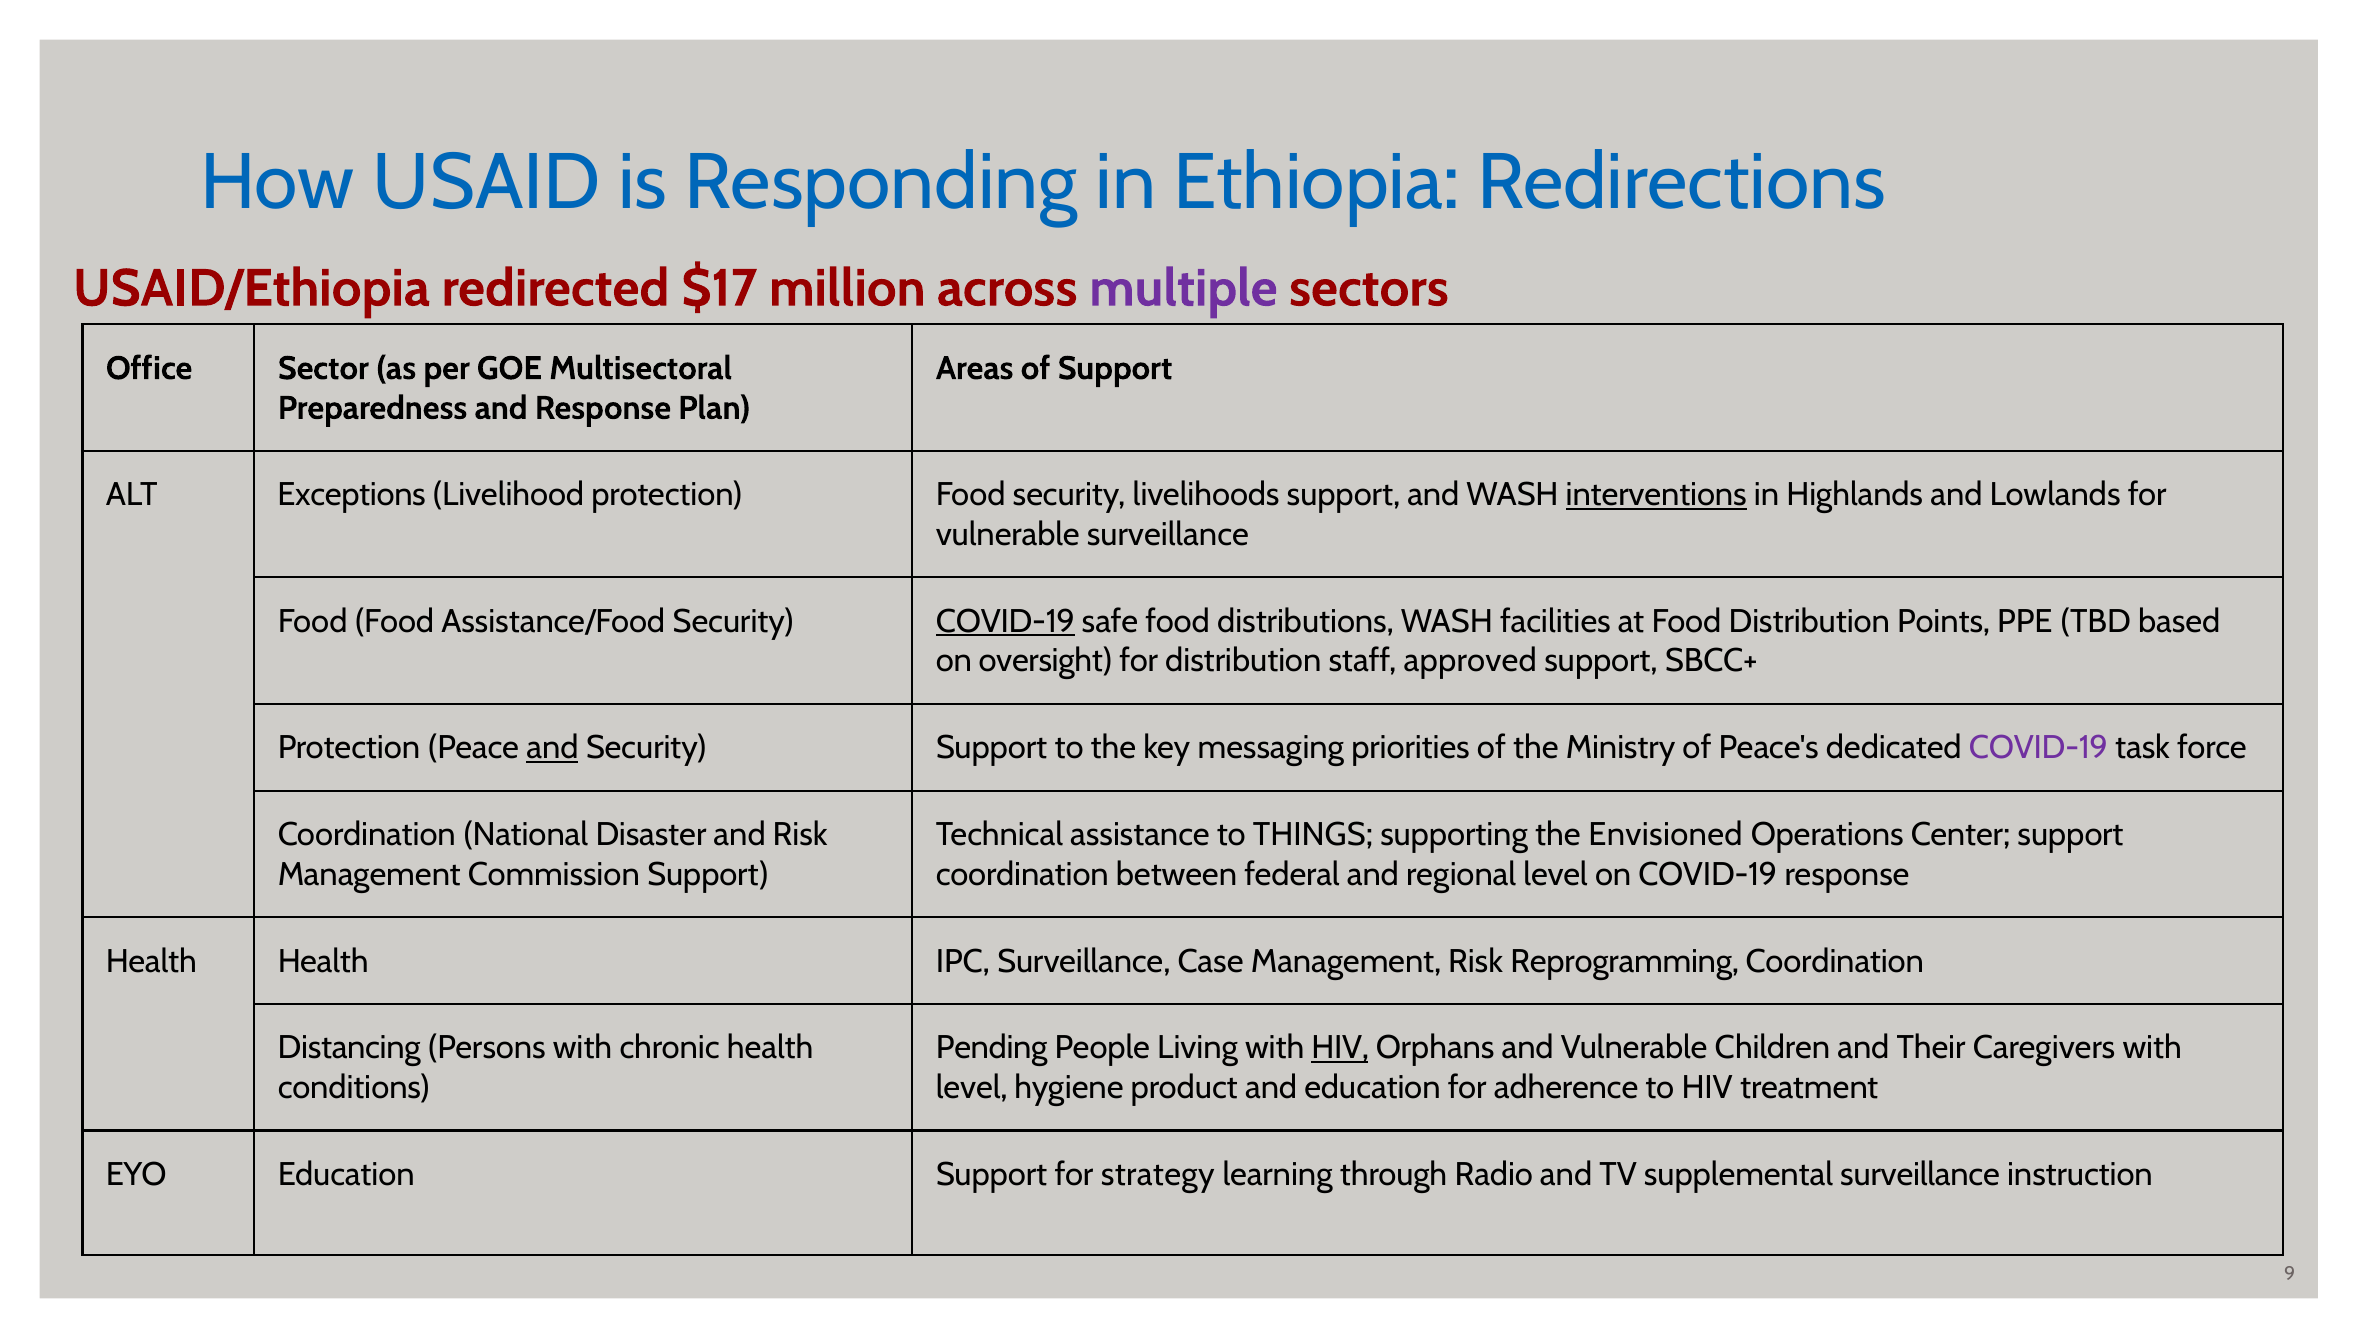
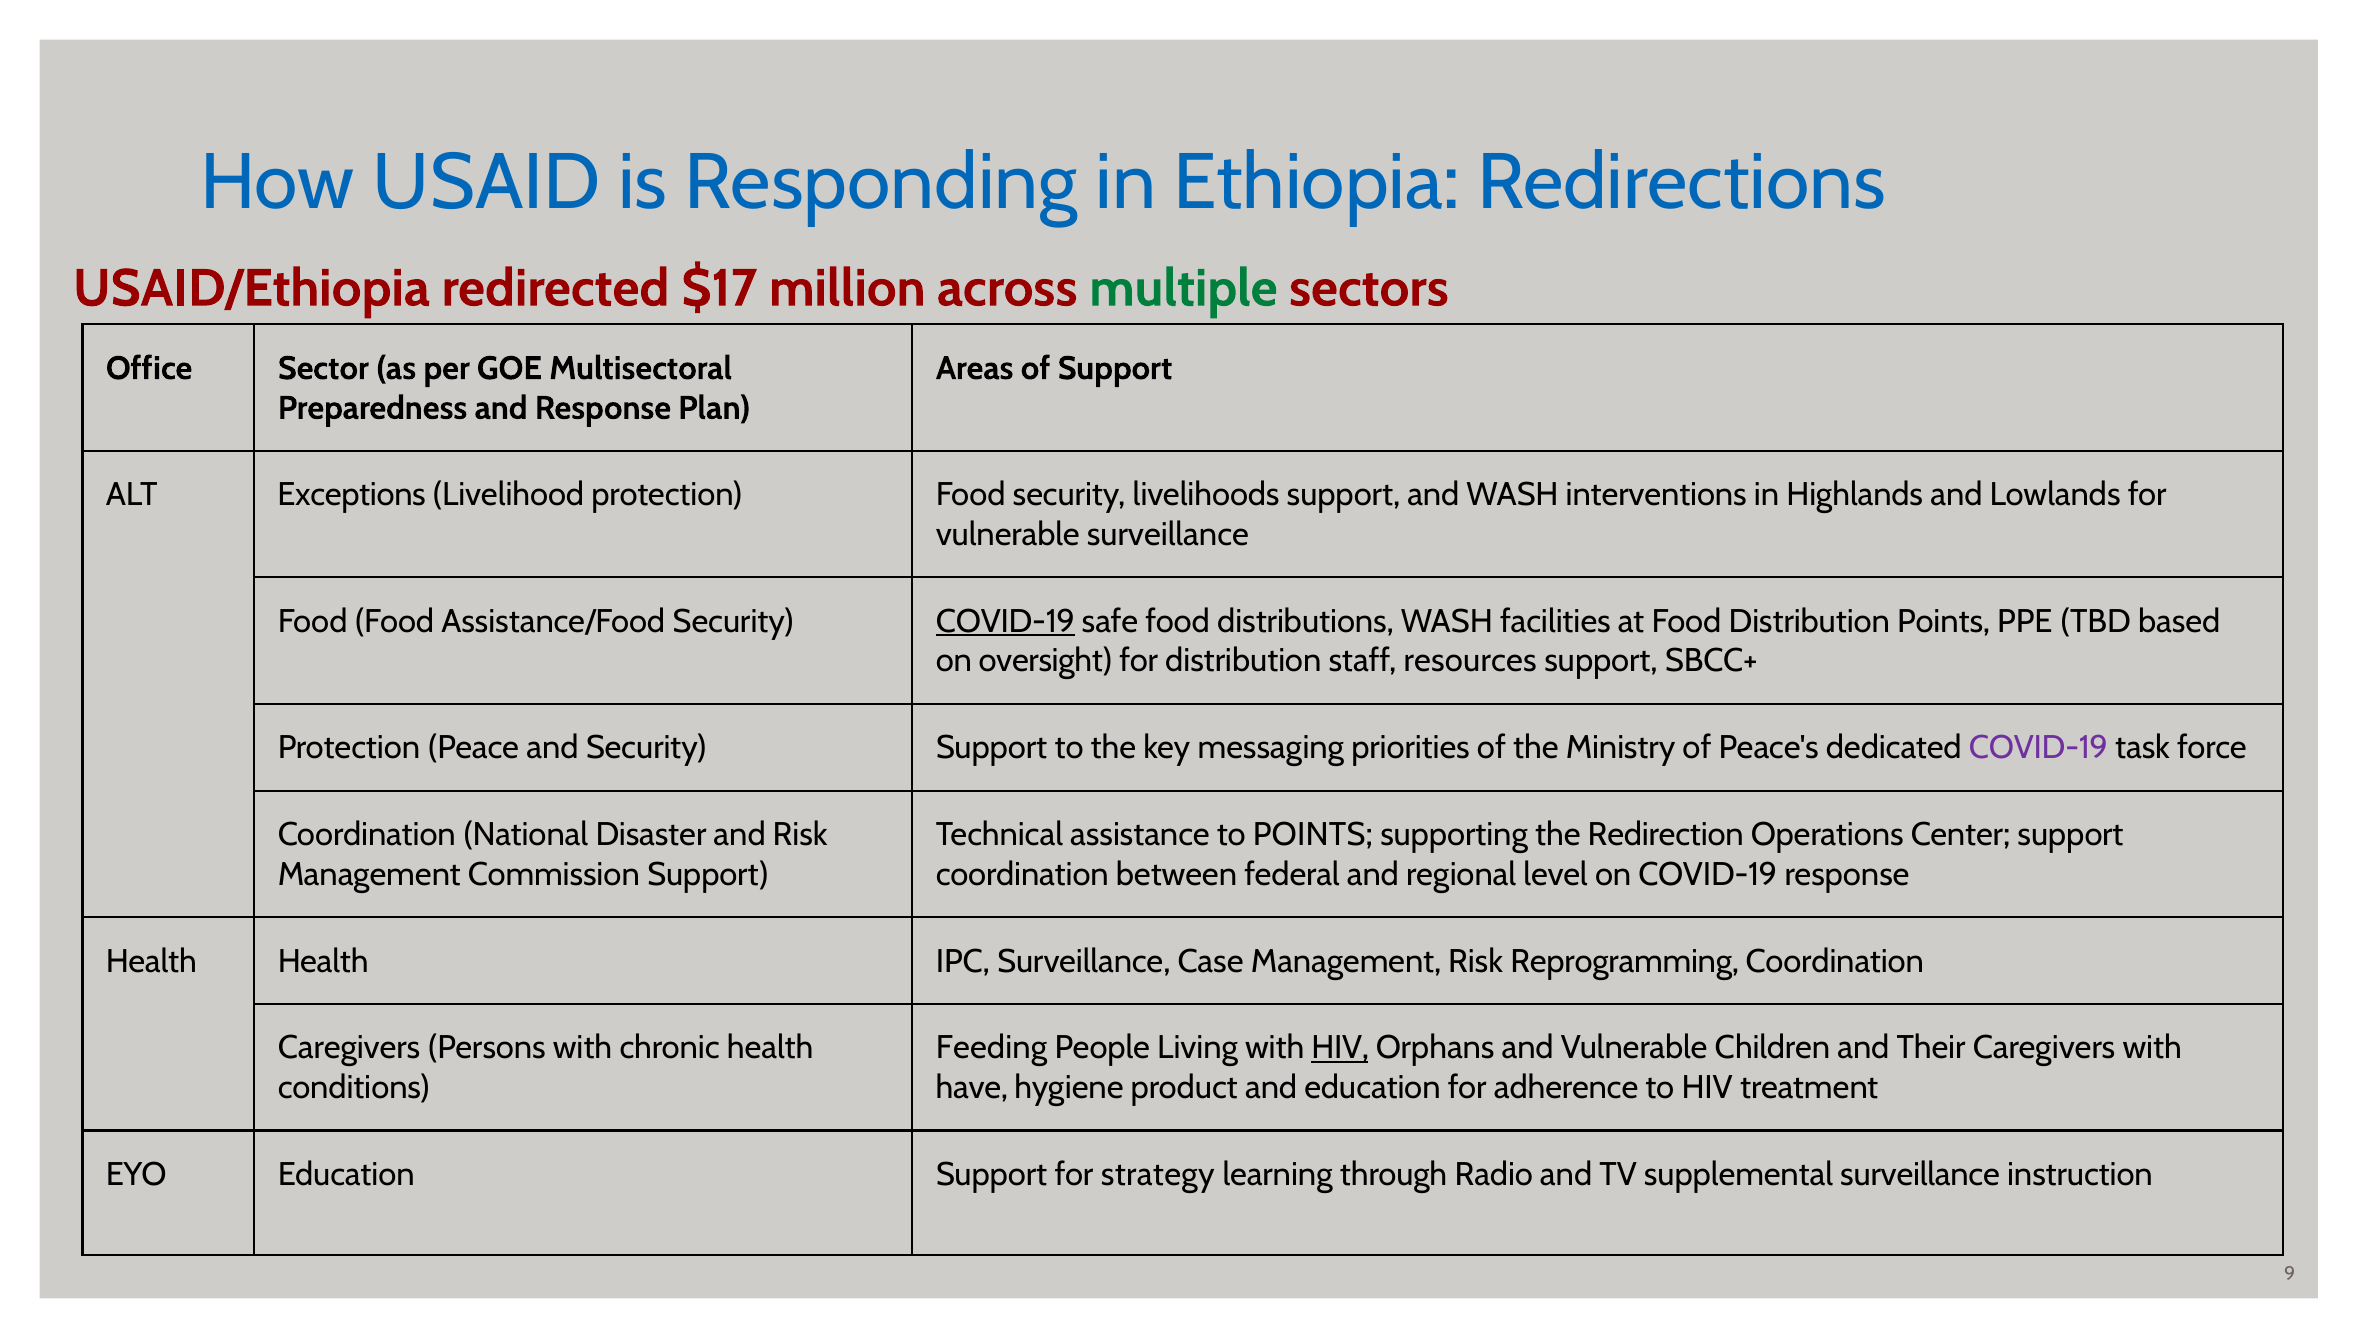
multiple colour: purple -> green
interventions underline: present -> none
approved: approved -> resources
and at (553, 748) underline: present -> none
to THINGS: THINGS -> POINTS
Envisioned: Envisioned -> Redirection
Distancing at (349, 1048): Distancing -> Caregivers
Pending: Pending -> Feeding
level at (972, 1088): level -> have
